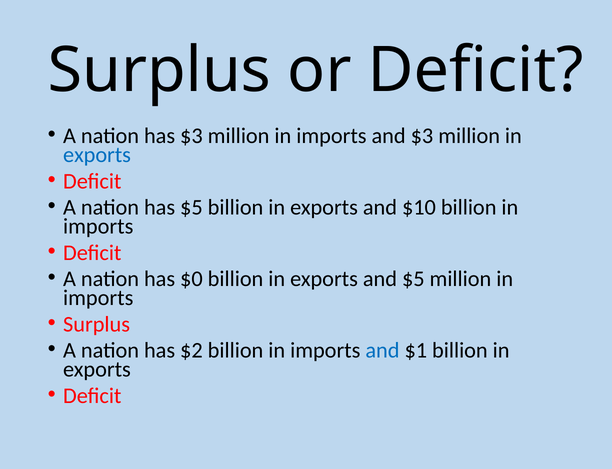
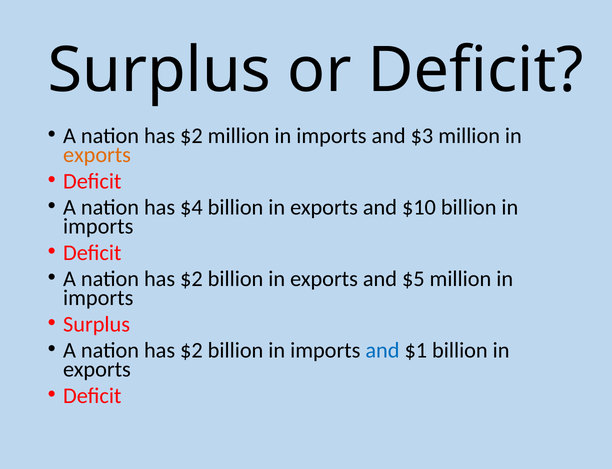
$3 at (191, 136): $3 -> $2
exports at (97, 155) colour: blue -> orange
has $5: $5 -> $4
$0 at (191, 279): $0 -> $2
